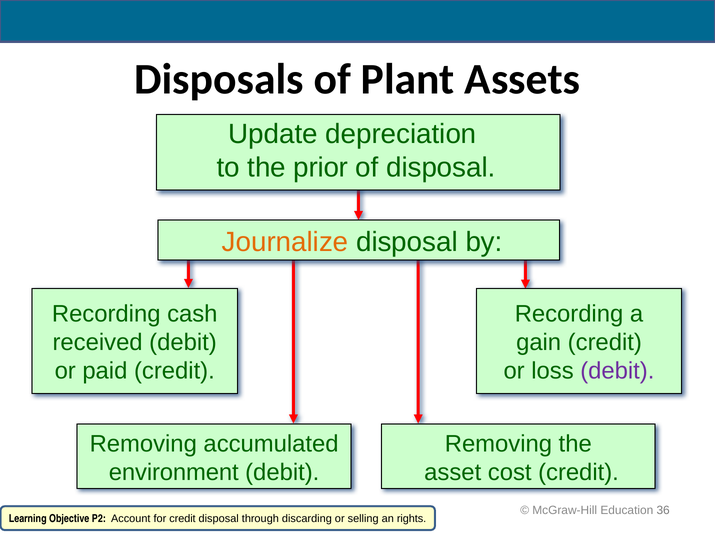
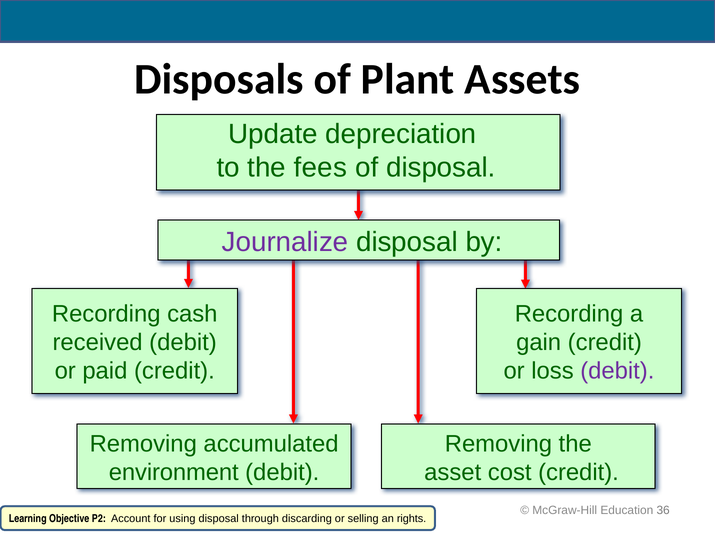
prior: prior -> fees
Journalize colour: orange -> purple
for credit: credit -> using
